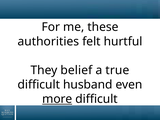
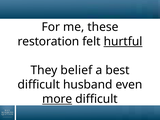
authorities: authorities -> restoration
hurtful underline: none -> present
true: true -> best
